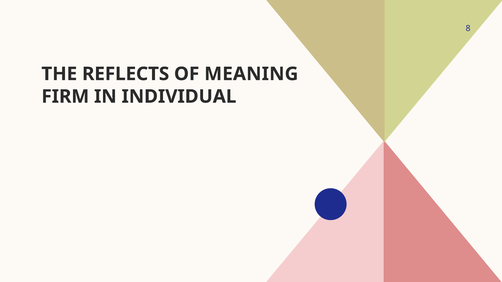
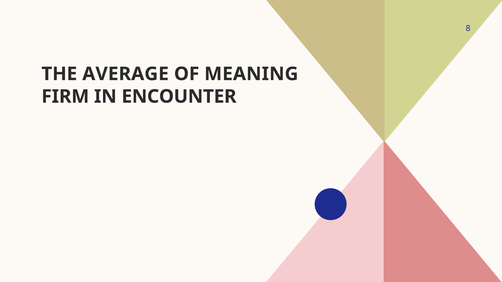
REFLECTS: REFLECTS -> AVERAGE
INDIVIDUAL: INDIVIDUAL -> ENCOUNTER
